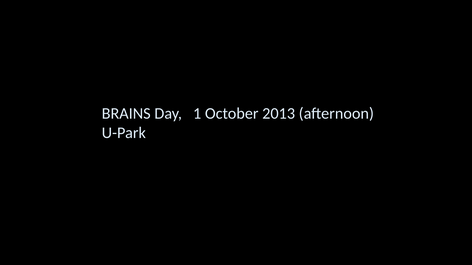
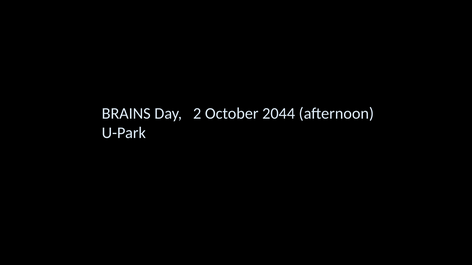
1: 1 -> 2
2013: 2013 -> 2044
